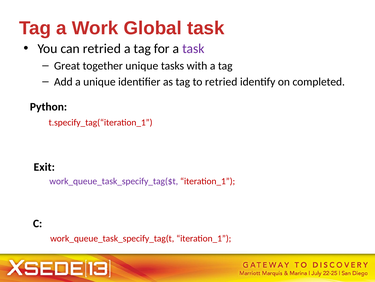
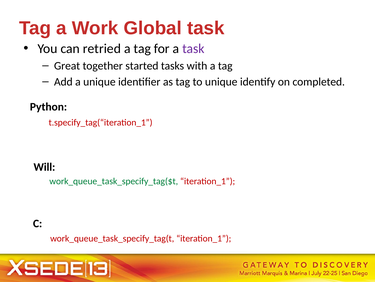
together unique: unique -> started
to retried: retried -> unique
Exit: Exit -> Will
work_queue_task_specify_tag($t colour: purple -> green
